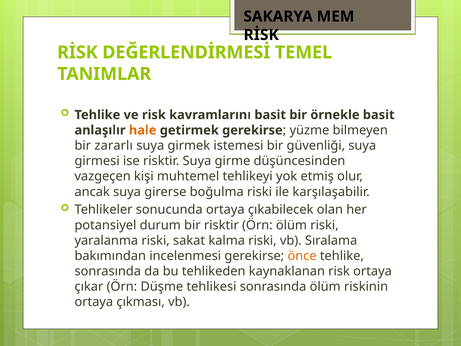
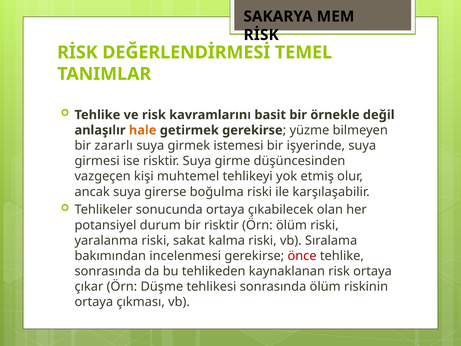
örnekle basit: basit -> değil
güvenliği: güvenliği -> işyerinde
önce colour: orange -> red
